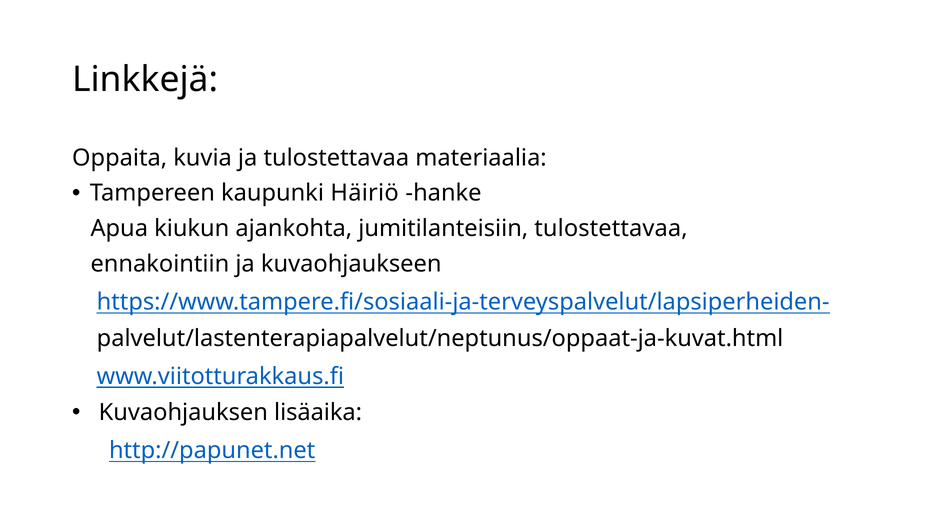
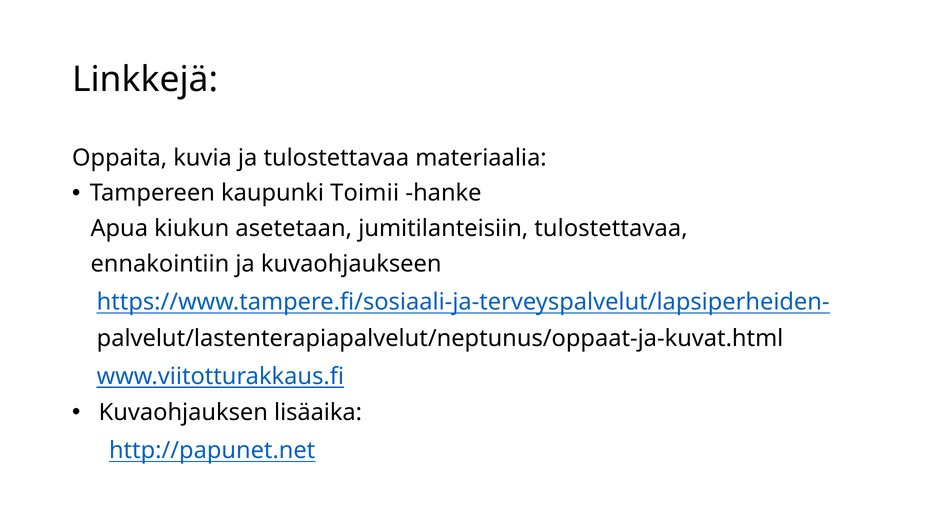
Häiriö: Häiriö -> Toimii
ajankohta: ajankohta -> asetetaan
